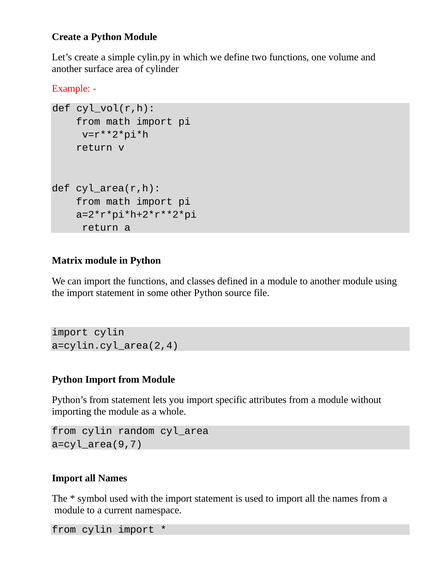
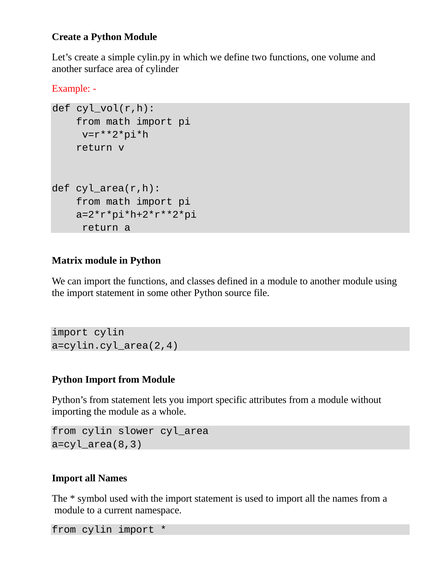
random: random -> slower
a=cyl_area(9,7: a=cyl_area(9,7 -> a=cyl_area(8,3
